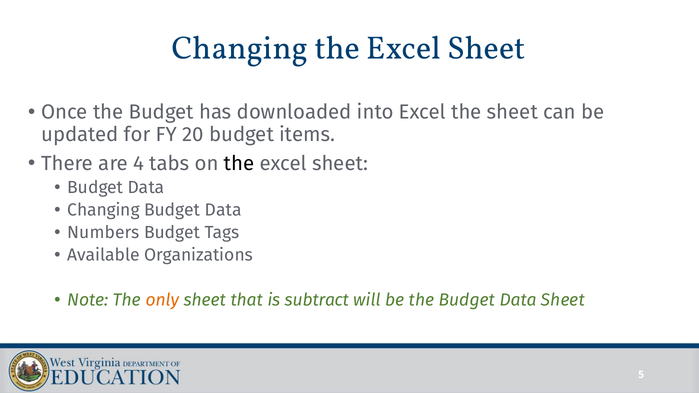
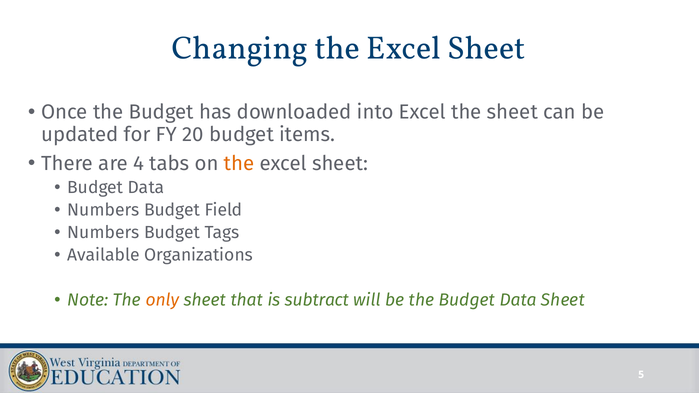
the at (239, 164) colour: black -> orange
Changing at (104, 210): Changing -> Numbers
Data at (223, 210): Data -> Field
